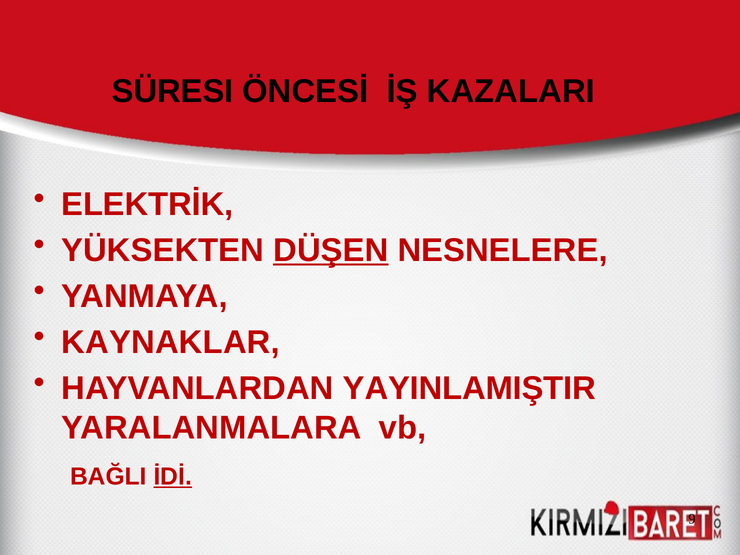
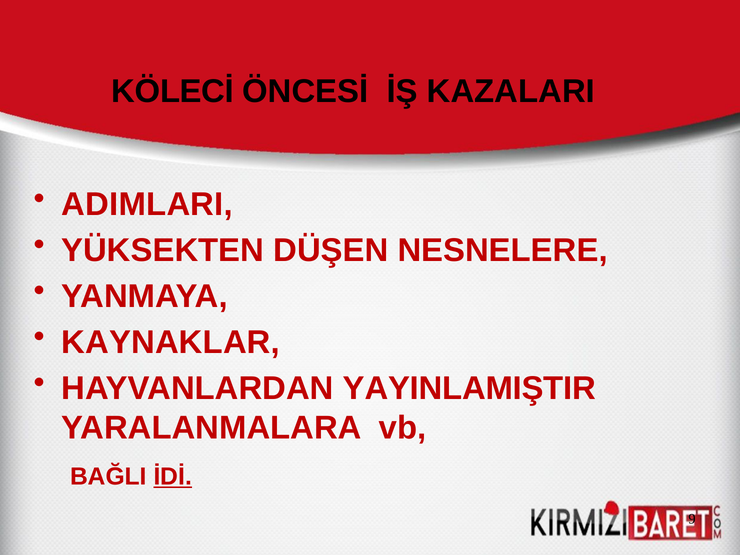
SÜRESI: SÜRESI -> KÖLECİ
ELEKTRİK: ELEKTRİK -> ADIMLARI
DÜŞEN underline: present -> none
